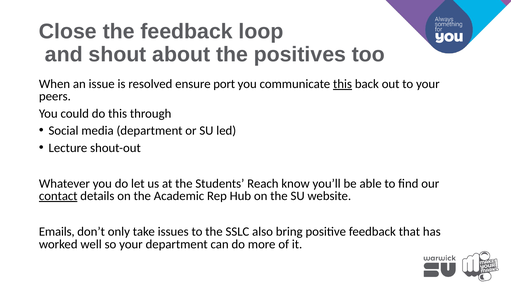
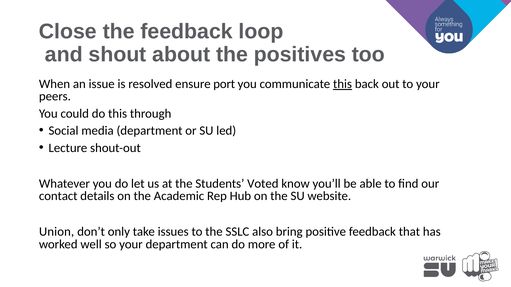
Reach: Reach -> Voted
contact underline: present -> none
Emails: Emails -> Union
